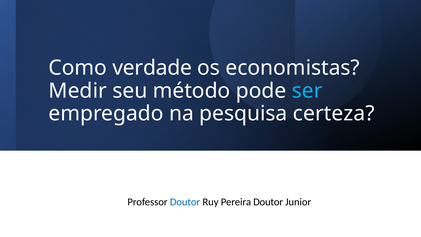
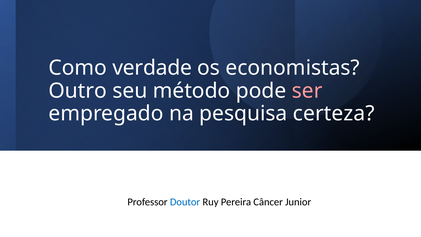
Medir: Medir -> Outro
ser colour: light blue -> pink
Pereira Doutor: Doutor -> Câncer
